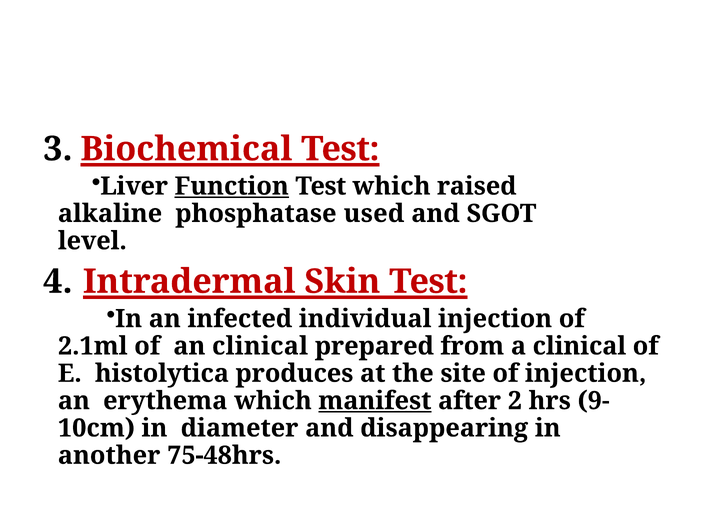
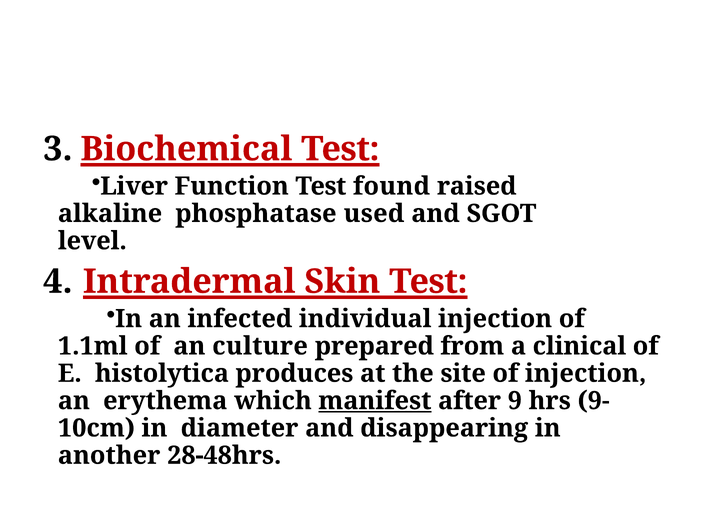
Function underline: present -> none
Test which: which -> found
2.1ml: 2.1ml -> 1.1ml
an clinical: clinical -> culture
2: 2 -> 9
75-48hrs: 75-48hrs -> 28-48hrs
